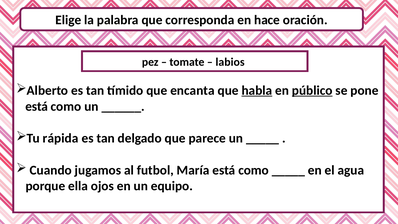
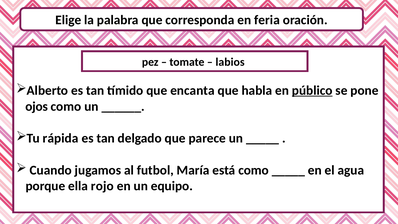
hace: hace -> feria
habla underline: present -> none
está at (37, 106): está -> ojos
ojos: ojos -> rojo
